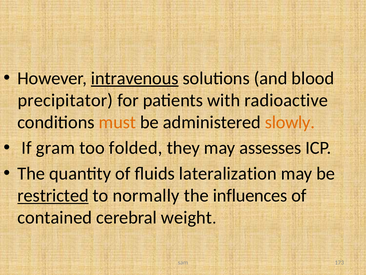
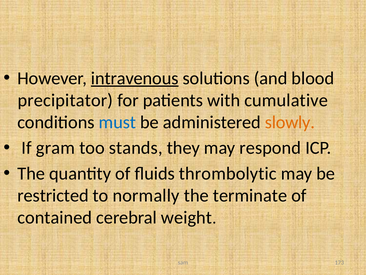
radioactive: radioactive -> cumulative
must colour: orange -> blue
folded: folded -> stands
assesses: assesses -> respond
lateralization: lateralization -> thrombolytic
restricted underline: present -> none
influences: influences -> terminate
